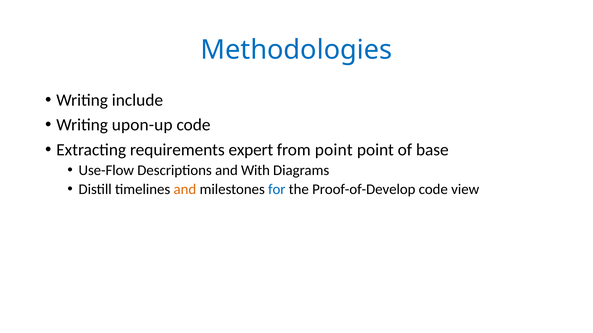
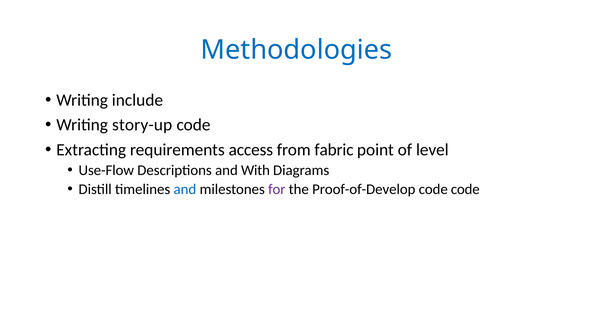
upon-up: upon-up -> story-up
expert: expert -> access
from point: point -> fabric
base: base -> level
and at (185, 190) colour: orange -> blue
for colour: blue -> purple
code view: view -> code
